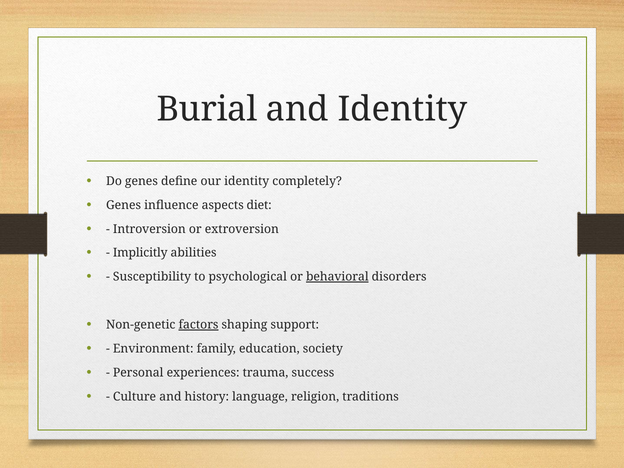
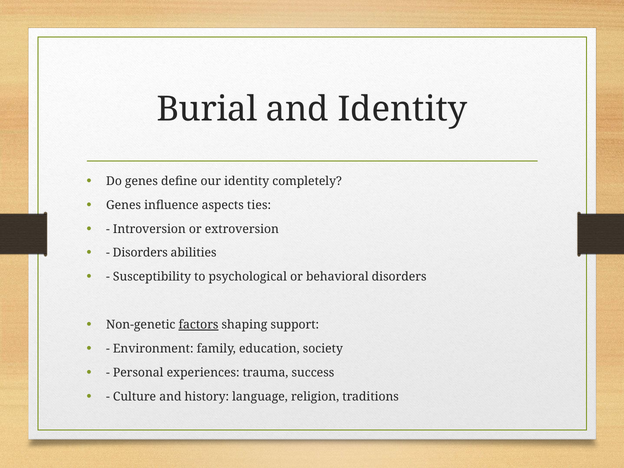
diet: diet -> ties
Implicitly at (140, 253): Implicitly -> Disorders
behavioral underline: present -> none
